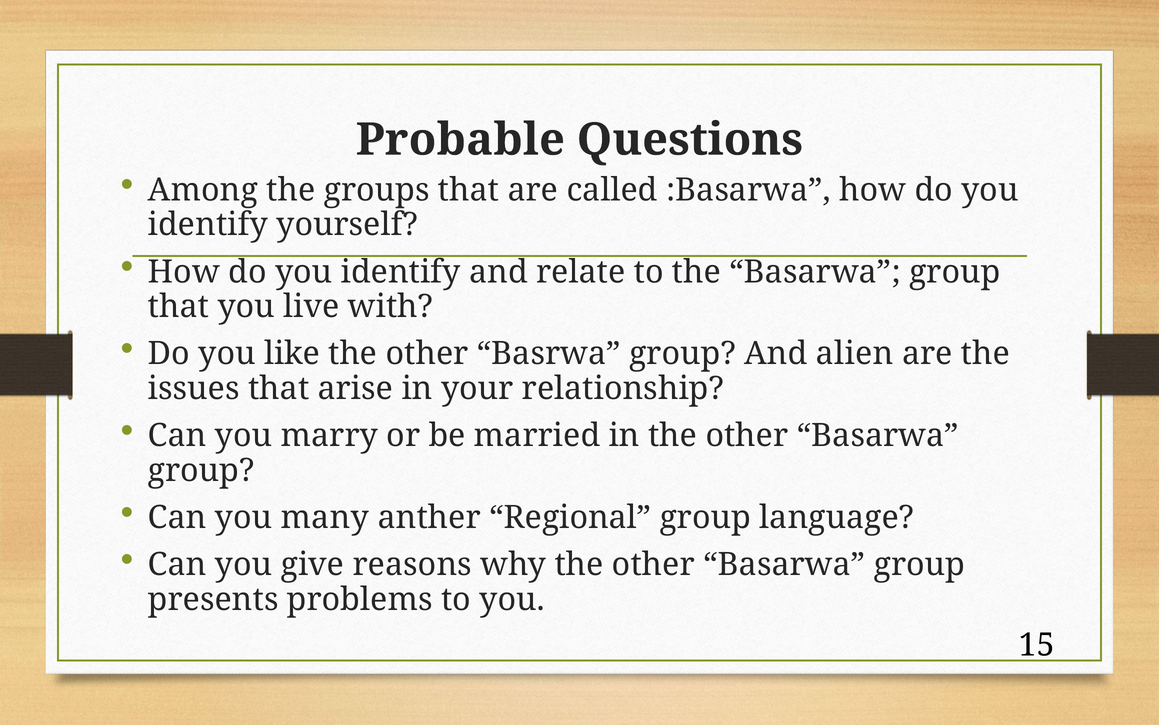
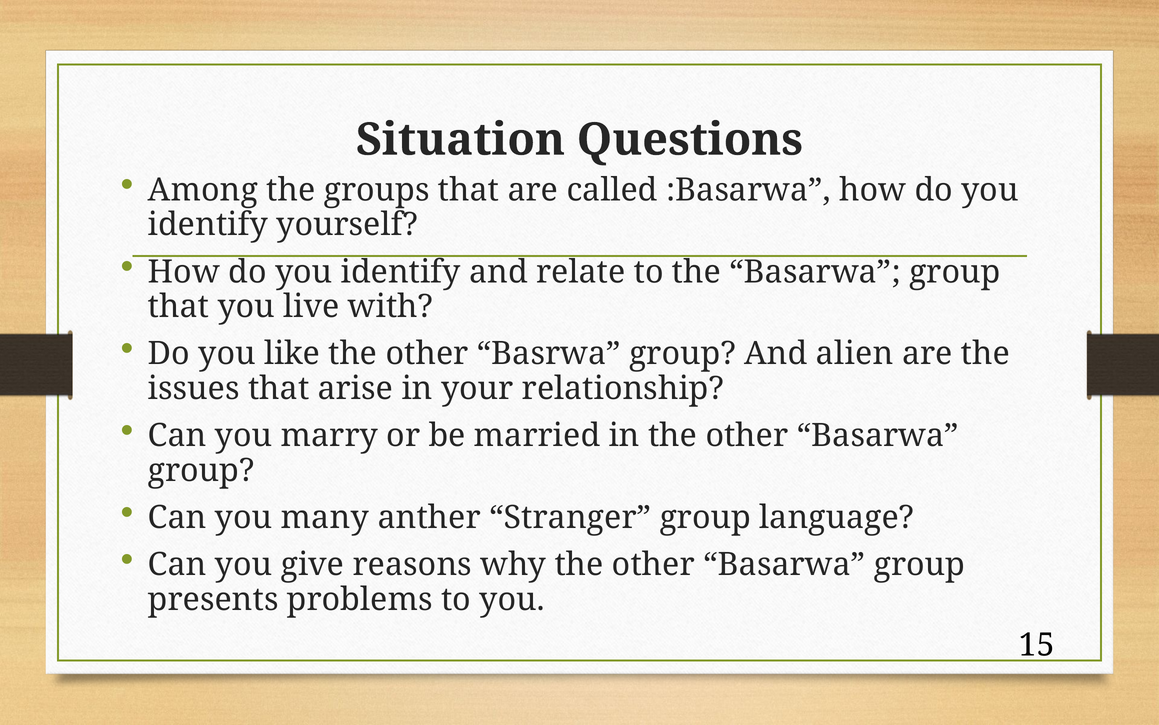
Probable: Probable -> Situation
Regional: Regional -> Stranger
